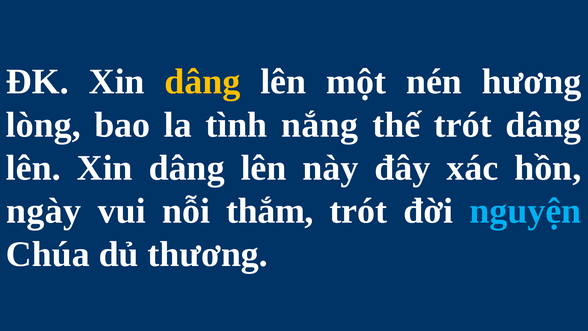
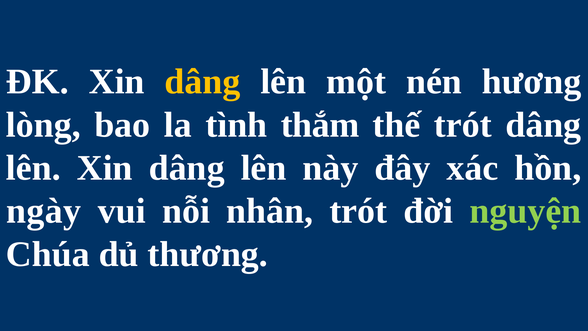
nắng: nắng -> thắm
thắm: thắm -> nhân
nguyện colour: light blue -> light green
